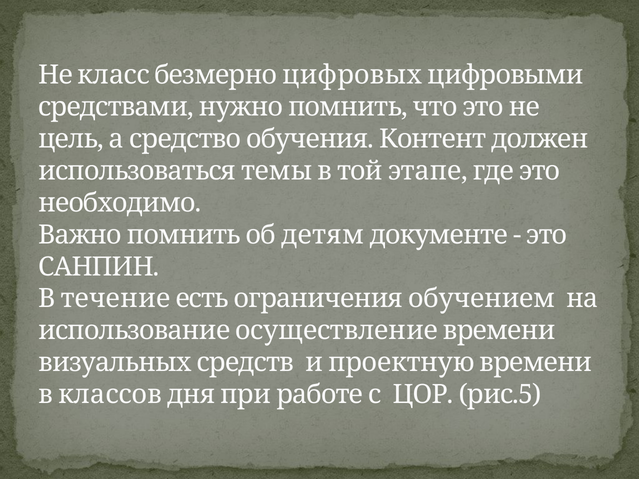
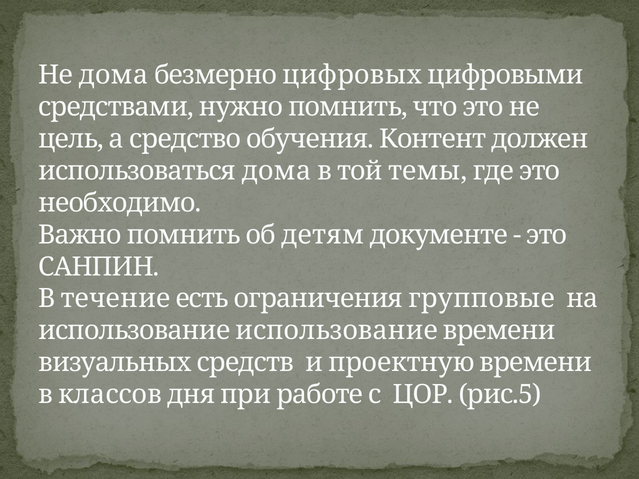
Не класс: класс -> дома
использоваться темы: темы -> дома
этапе: этапе -> темы
обучением: обучением -> групповые
использование осуществление: осуществление -> использование
